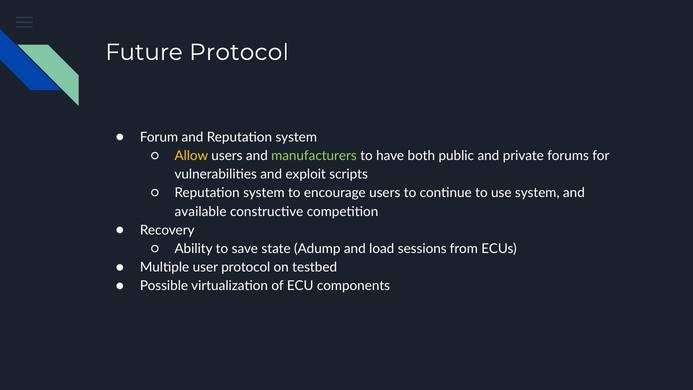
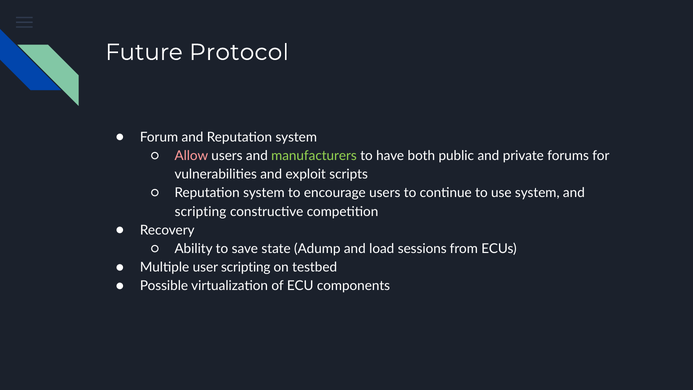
Allow colour: yellow -> pink
available at (201, 211): available -> scripting
user protocol: protocol -> scripting
